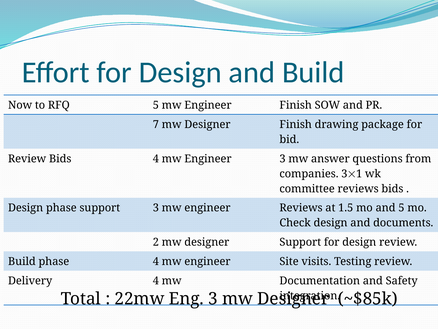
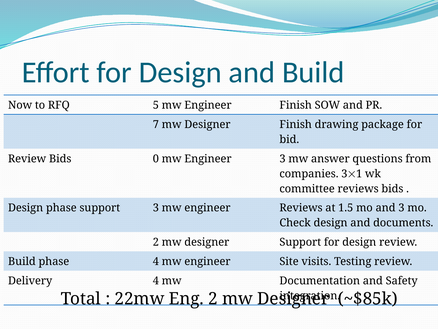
Bids 4: 4 -> 0
and 5: 5 -> 3
Eng 3: 3 -> 2
